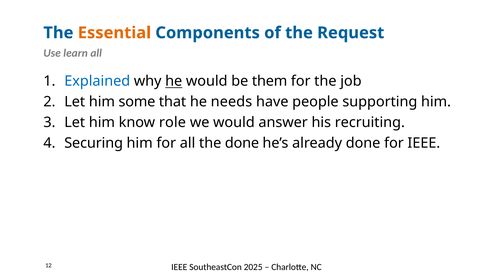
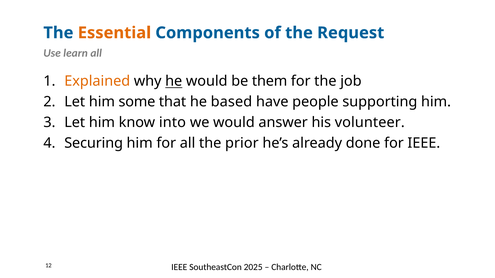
Explained colour: blue -> orange
needs: needs -> based
role: role -> into
recruiting: recruiting -> volunteer
the done: done -> prior
